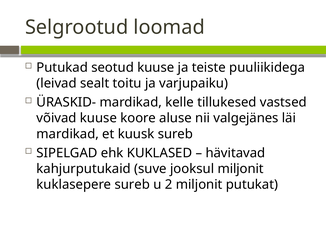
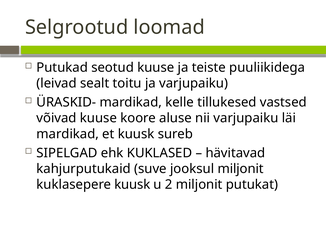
nii valgejänes: valgejänes -> varjupaiku
kuklasepere sureb: sureb -> kuusk
